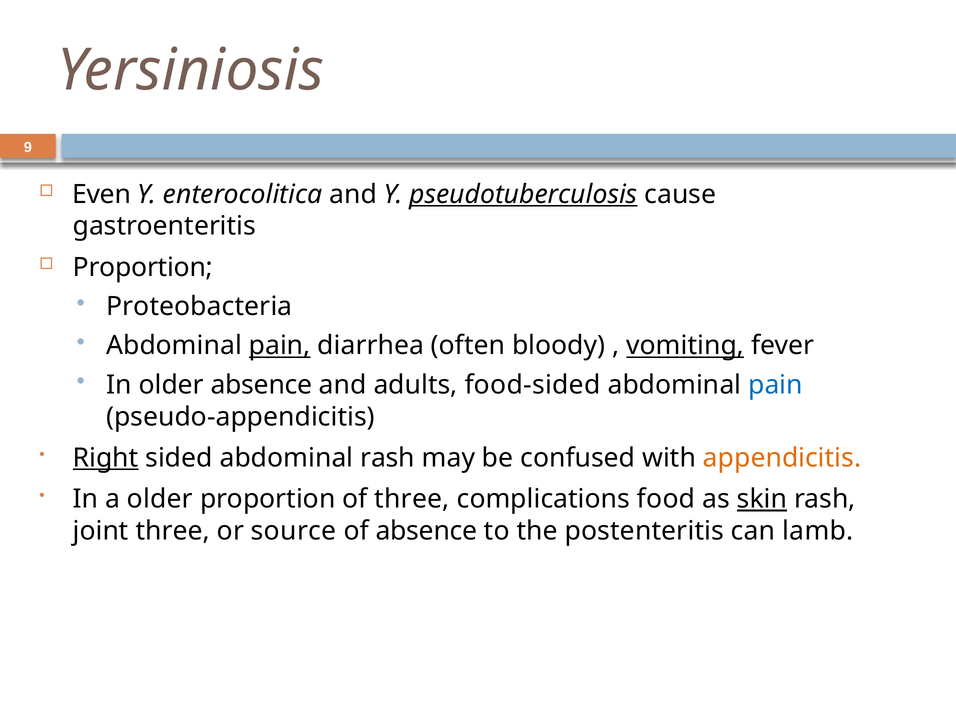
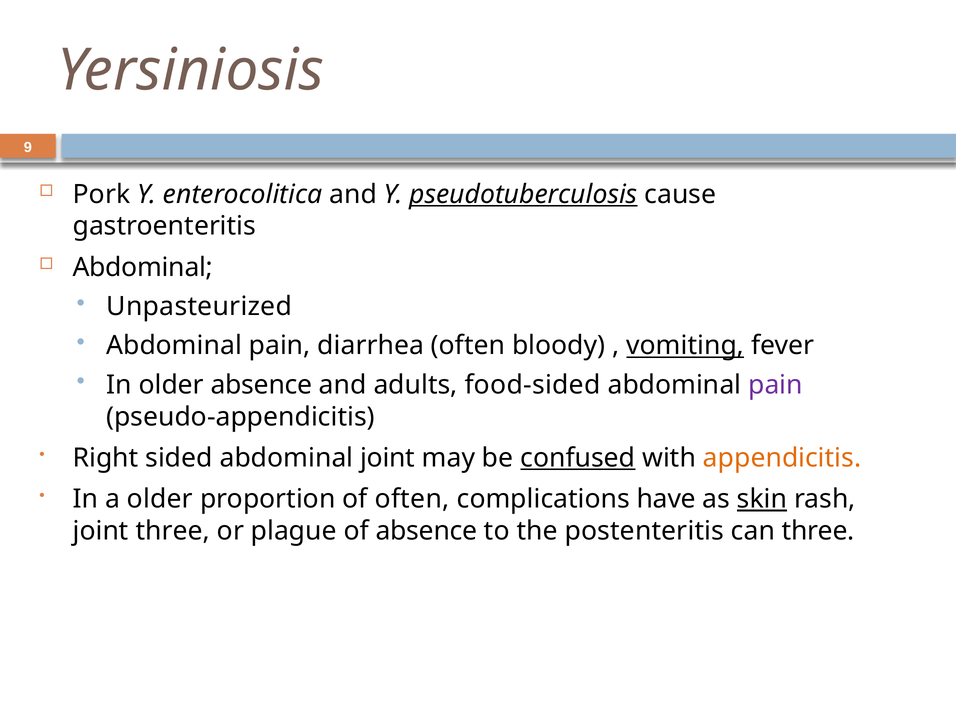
Even: Even -> Pork
Proportion at (143, 267): Proportion -> Abdominal
Proteobacteria: Proteobacteria -> Unpasteurized
pain at (280, 346) underline: present -> none
pain at (775, 385) colour: blue -> purple
Right underline: present -> none
abdominal rash: rash -> joint
confused underline: none -> present
of three: three -> often
food: food -> have
source: source -> plague
can lamb: lamb -> three
